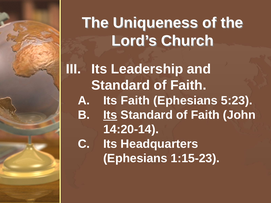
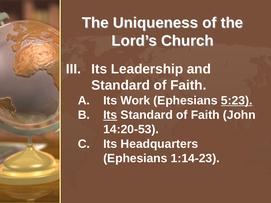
Its Faith: Faith -> Work
5:23 underline: none -> present
14:20-14: 14:20-14 -> 14:20-53
1:15-23: 1:15-23 -> 1:14-23
